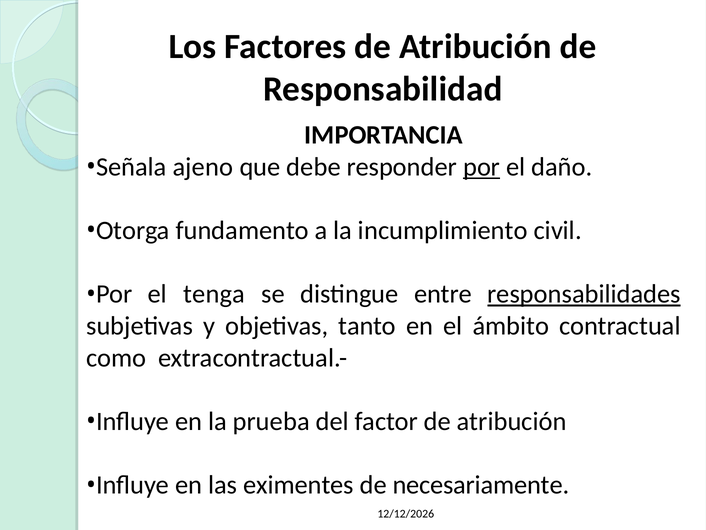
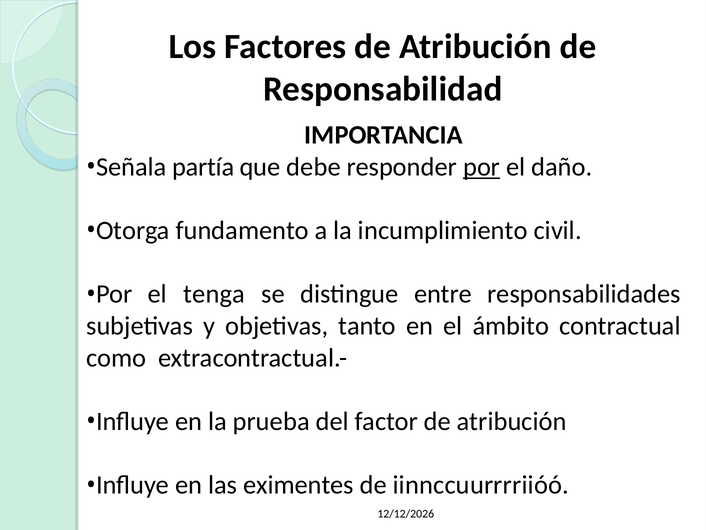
ajeno: ajeno -> partía
responsabilidades underline: present -> none
necesariamente: necesariamente -> iinnccuurrrriióó
